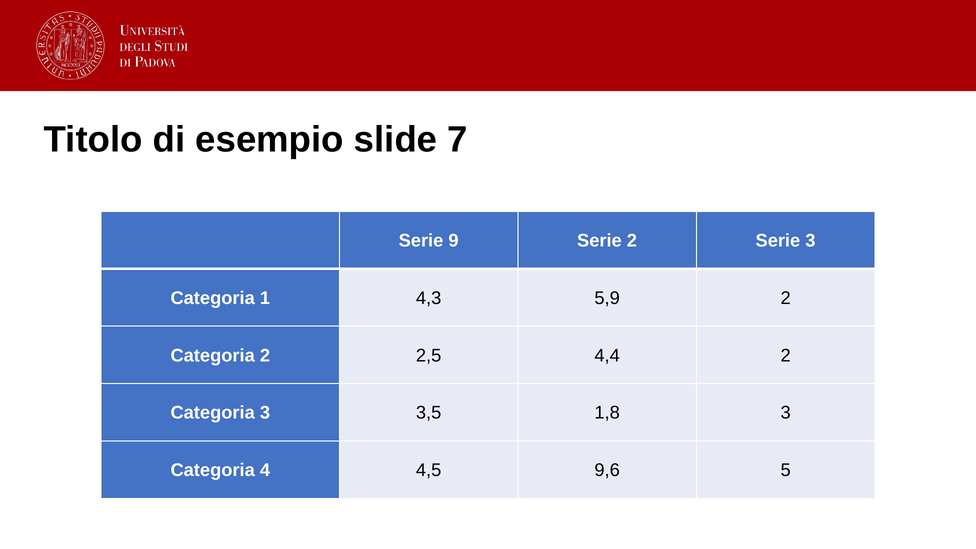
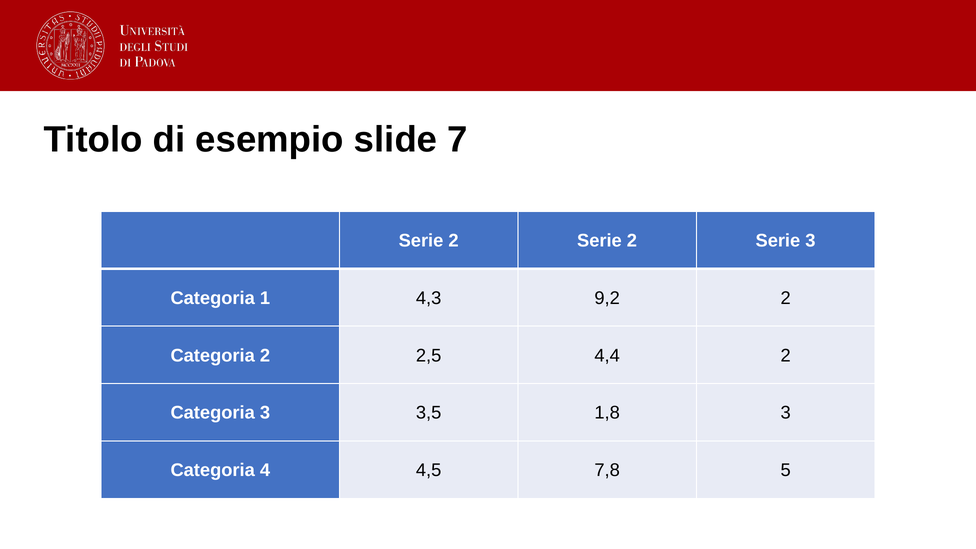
9 at (453, 241): 9 -> 2
5,9: 5,9 -> 9,2
9,6: 9,6 -> 7,8
